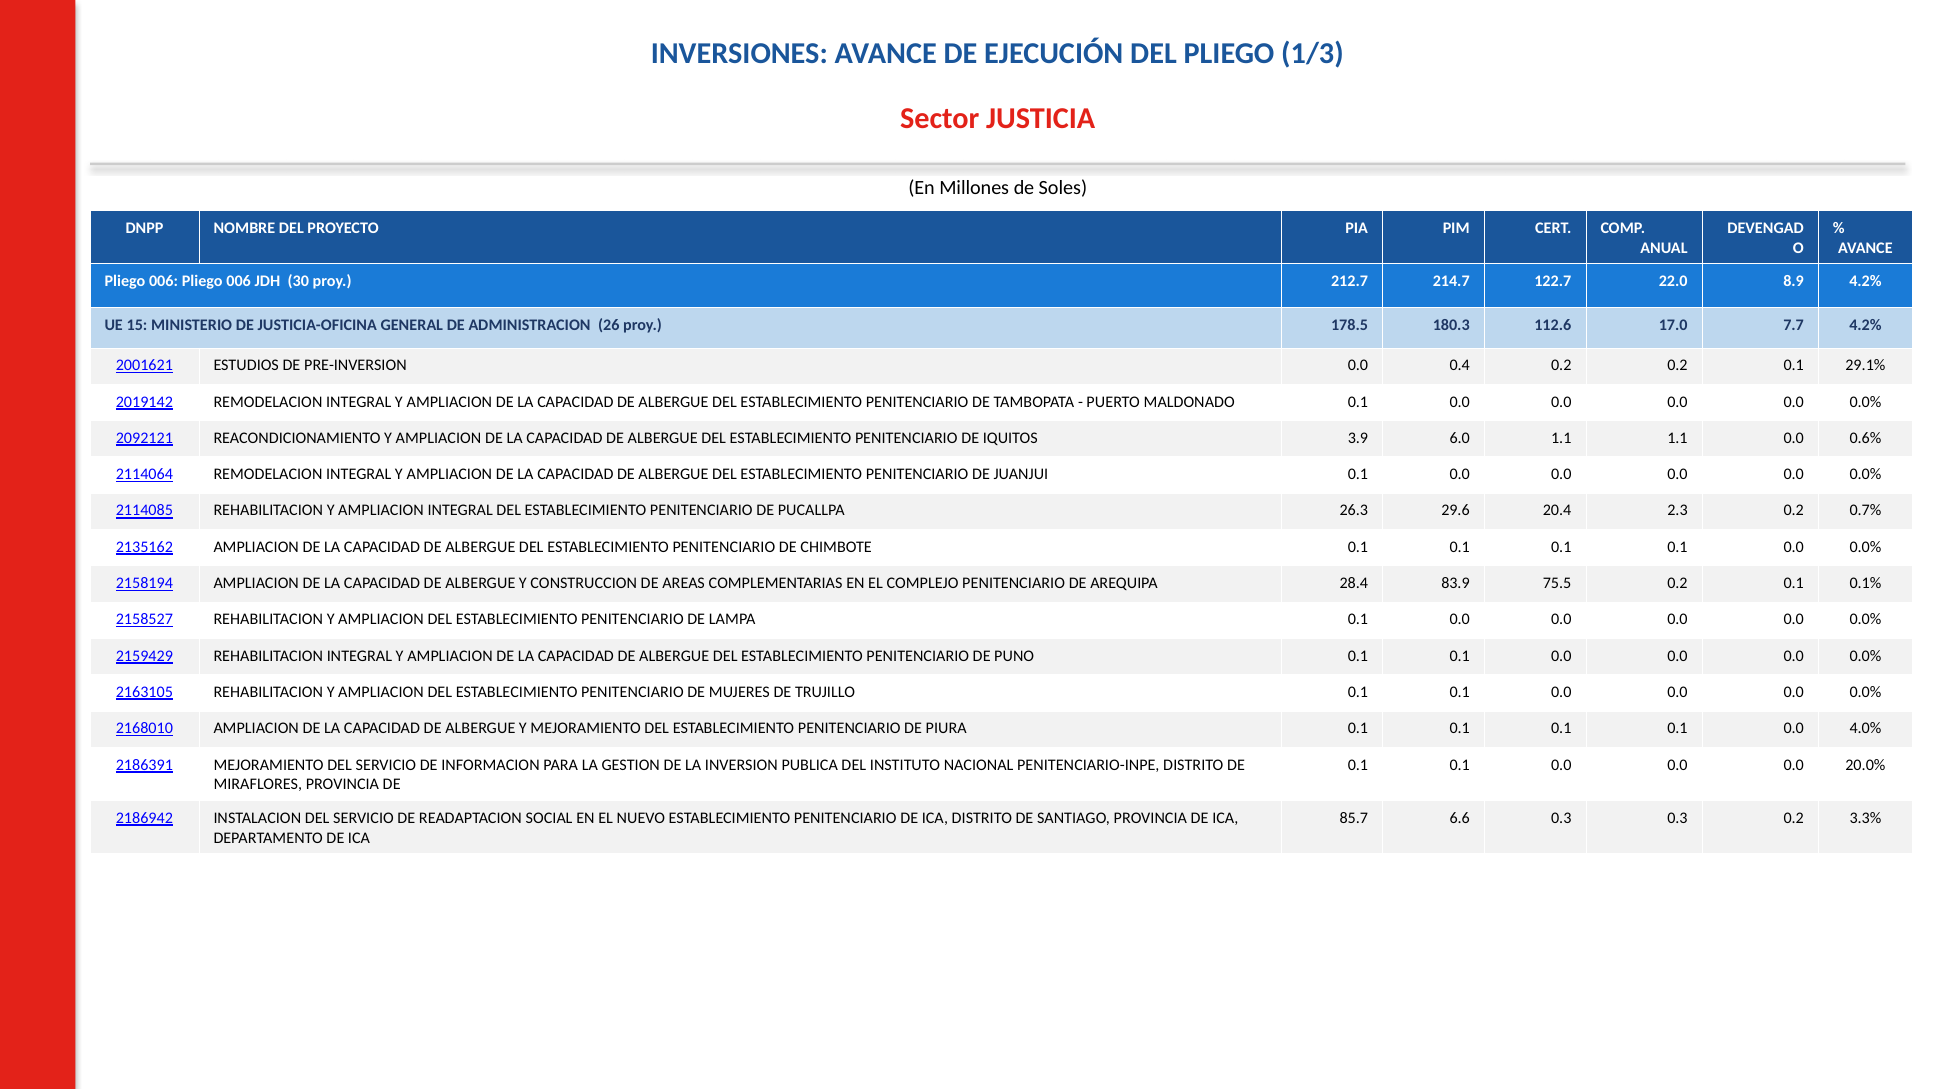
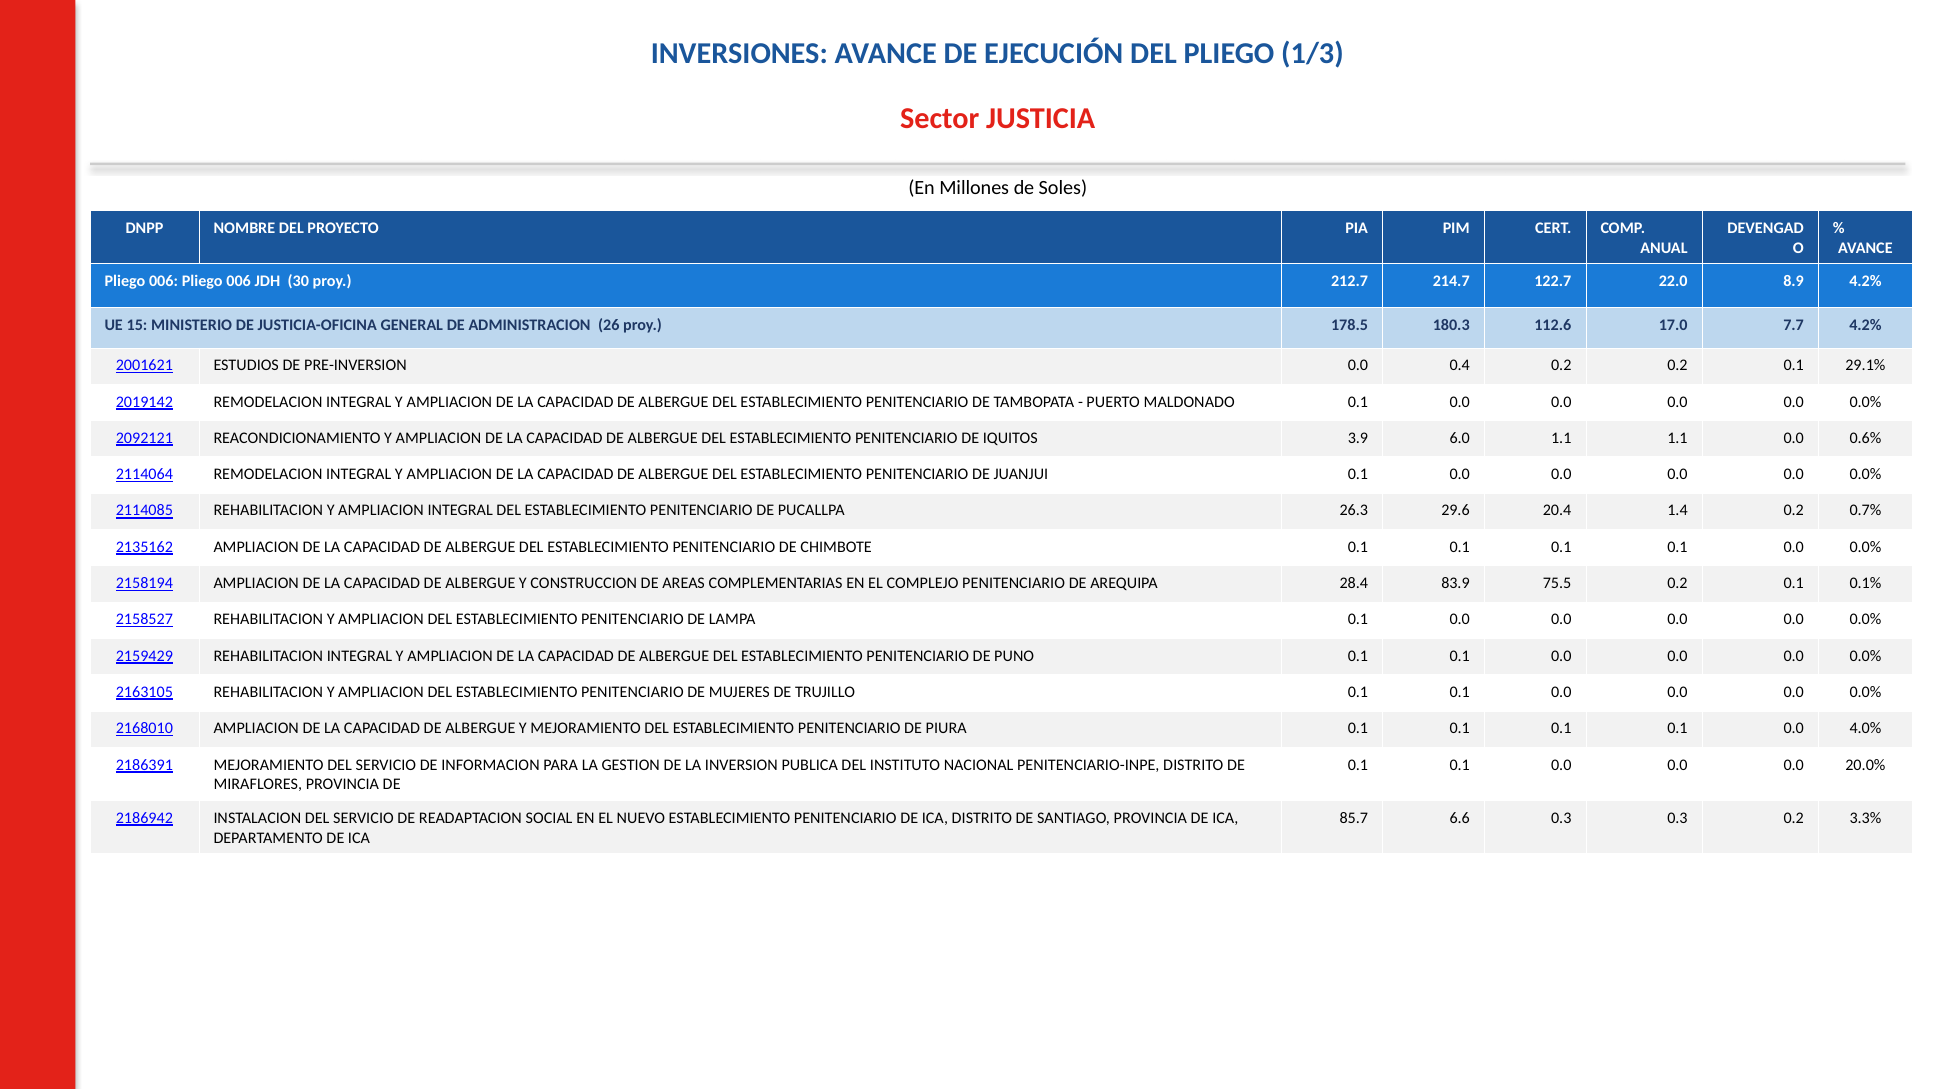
2.3: 2.3 -> 1.4
